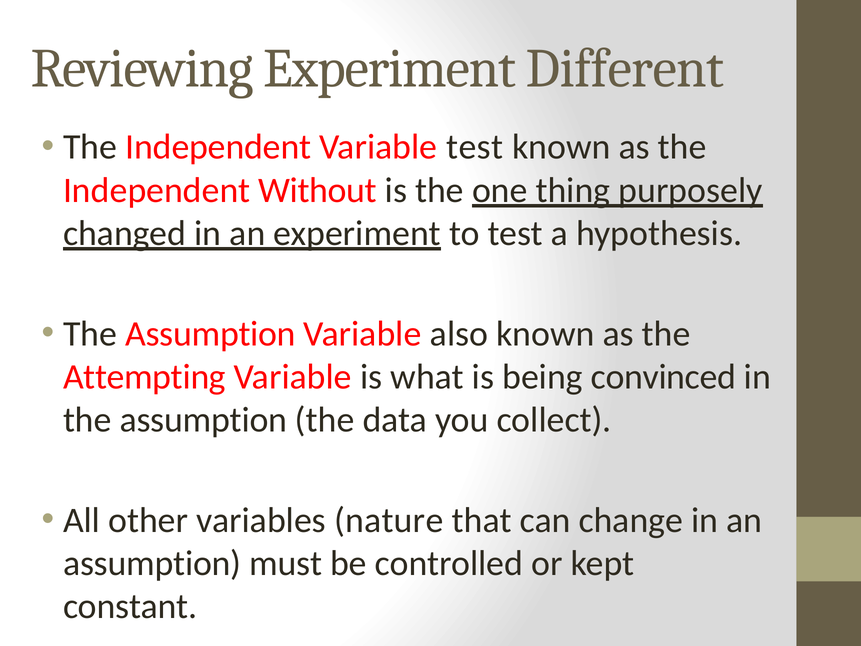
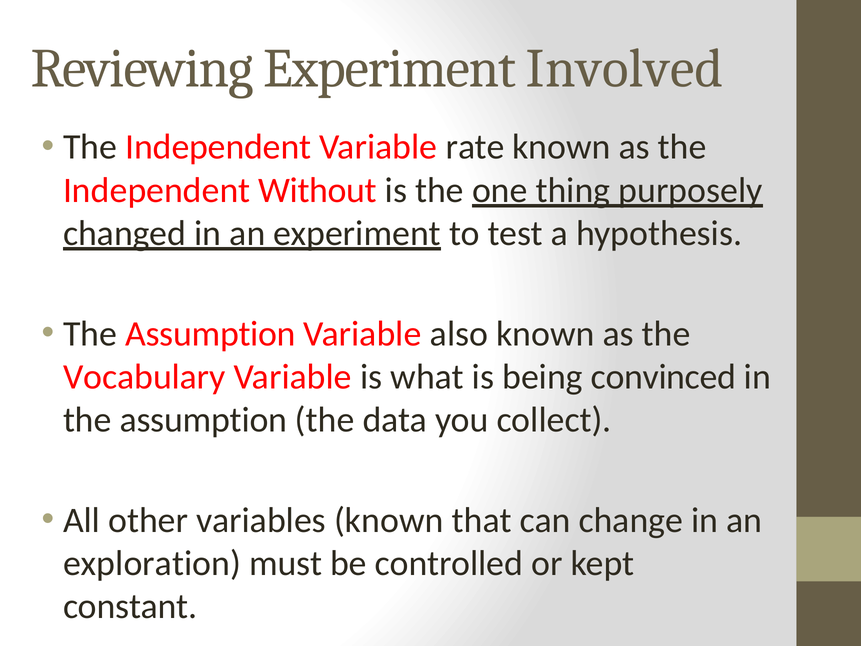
Different: Different -> Involved
Variable test: test -> rate
Attempting: Attempting -> Vocabulary
variables nature: nature -> known
assumption at (152, 563): assumption -> exploration
